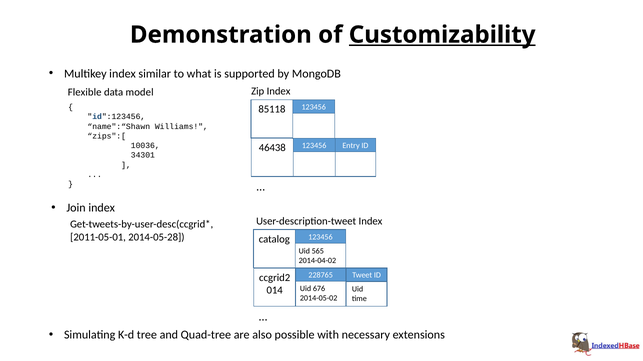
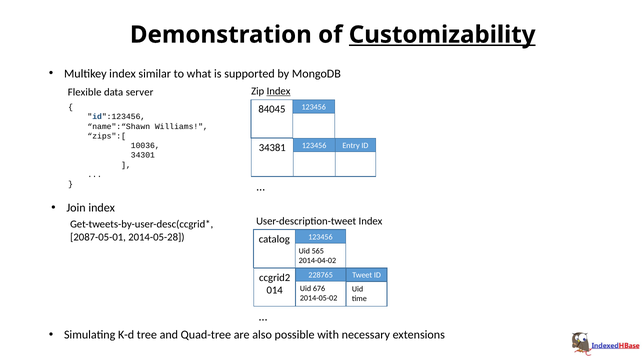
Index at (279, 91) underline: none -> present
model: model -> server
85118: 85118 -> 84045
46438: 46438 -> 34381
2011-05-01: 2011-05-01 -> 2087-05-01
